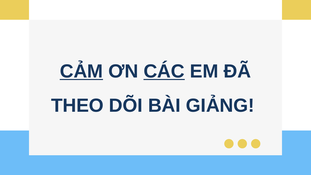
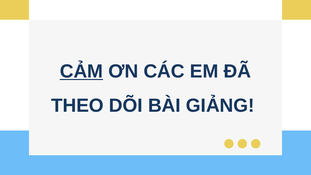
CÁC underline: present -> none
